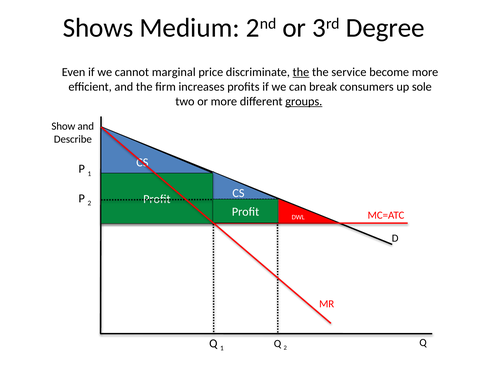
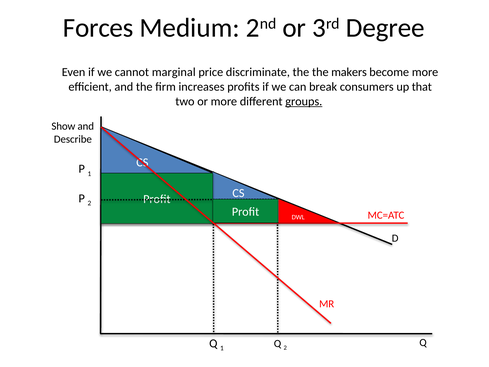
Shows: Shows -> Forces
the at (301, 72) underline: present -> none
service: service -> makers
sole: sole -> that
